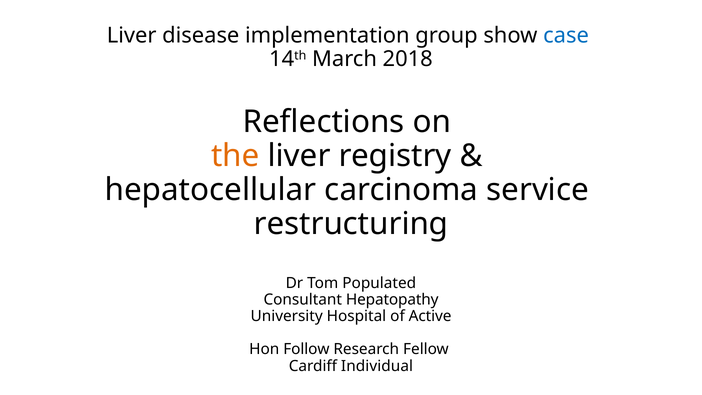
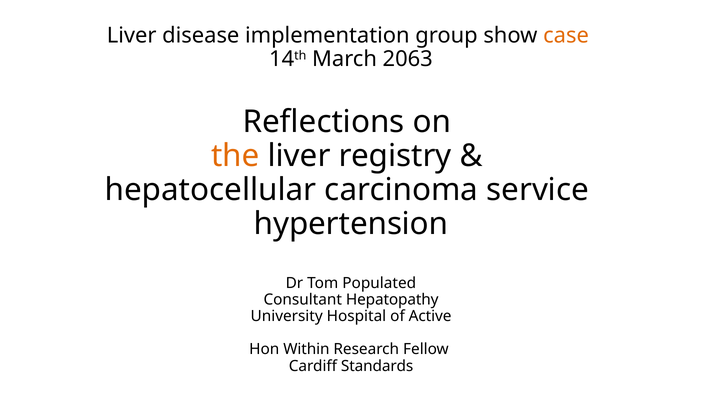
case colour: blue -> orange
2018: 2018 -> 2063
restructuring: restructuring -> hypertension
Follow: Follow -> Within
Individual: Individual -> Standards
